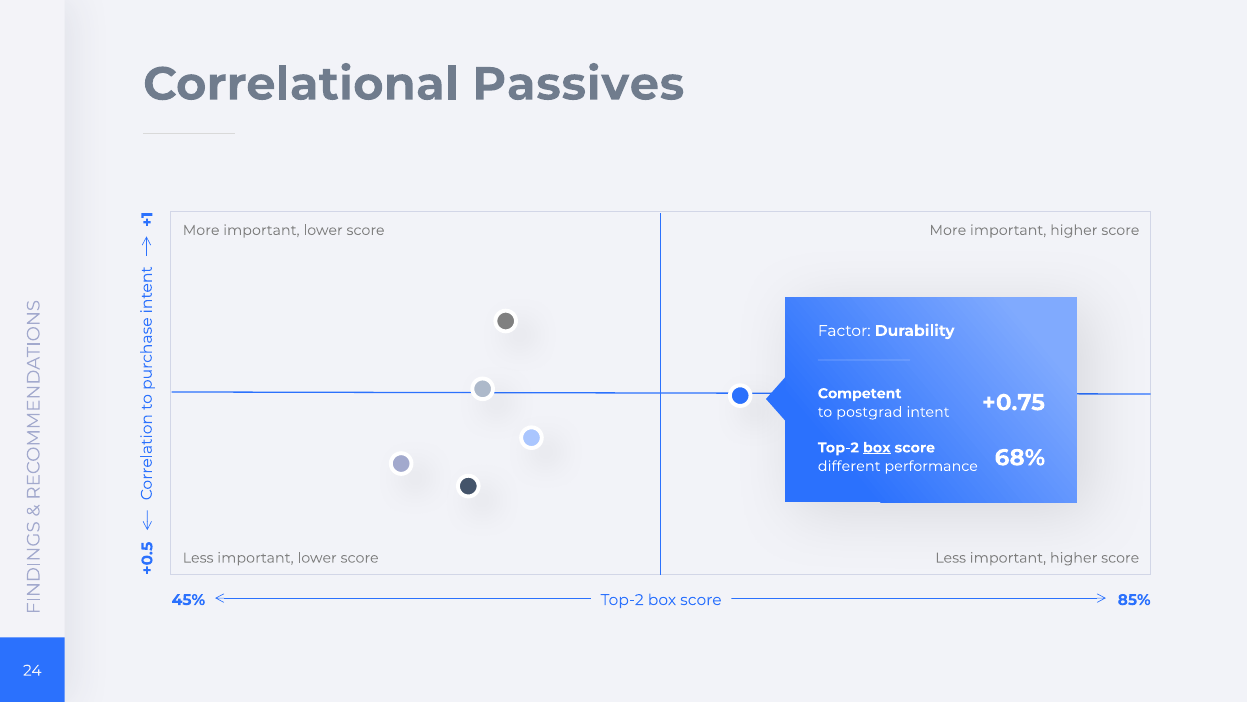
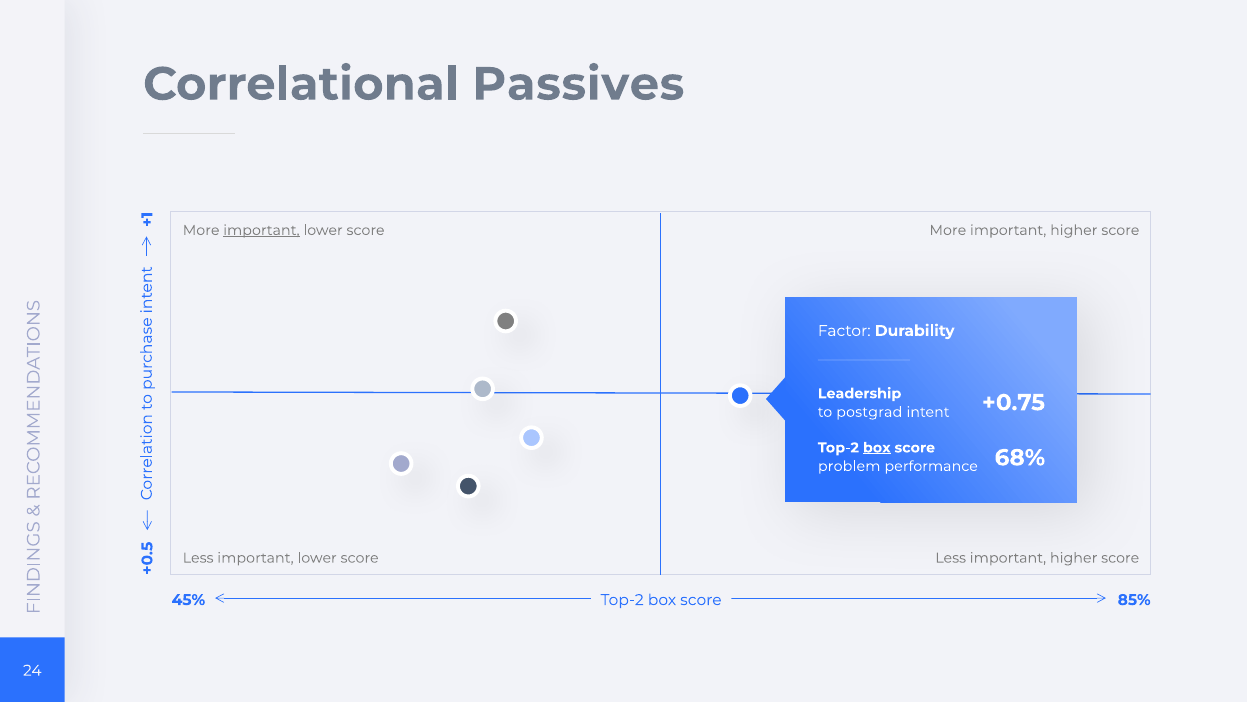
important at (261, 230) underline: none -> present
Competent: Competent -> Leadership
different: different -> problem
